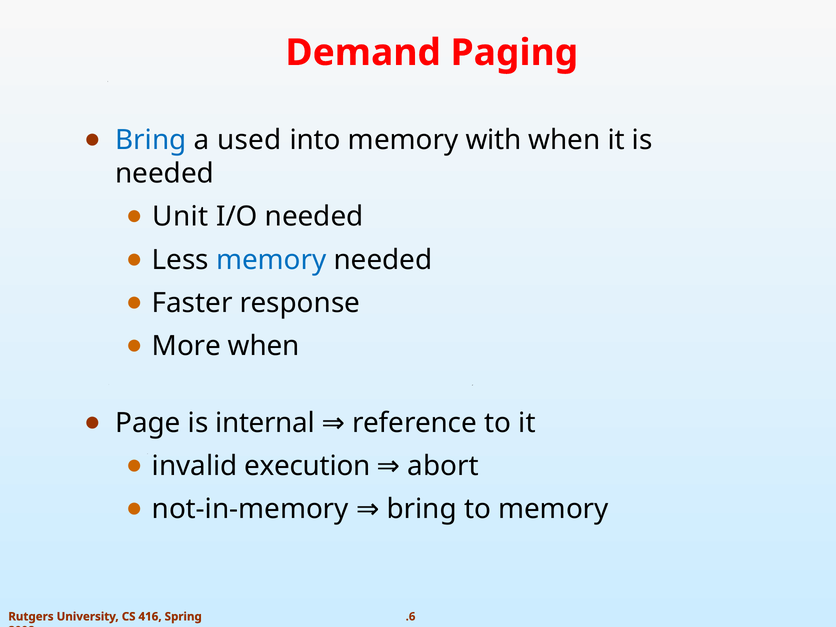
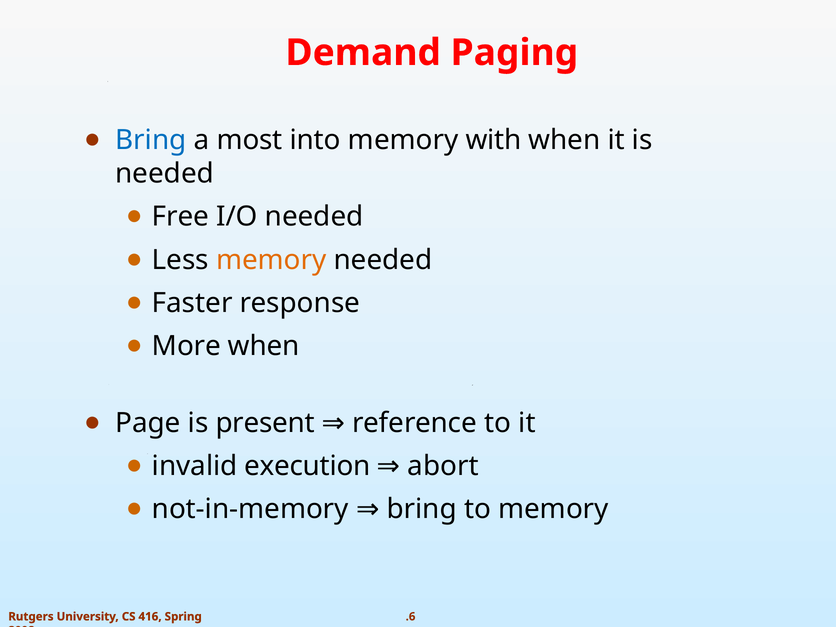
used: used -> most
Unit: Unit -> Free
memory at (271, 260) colour: blue -> orange
internal: internal -> present
